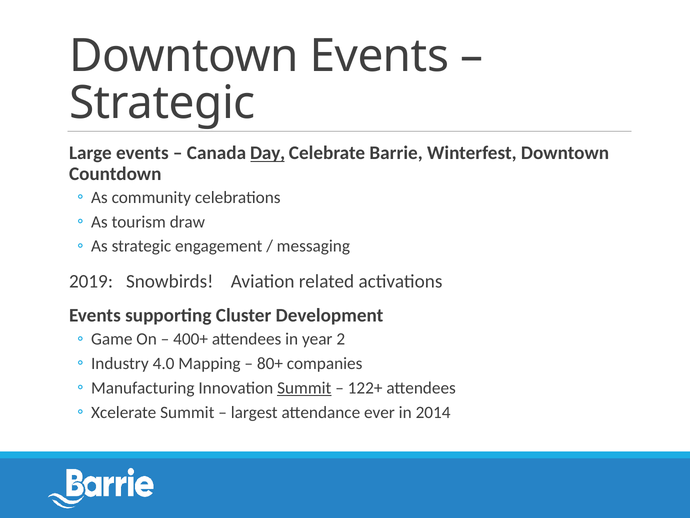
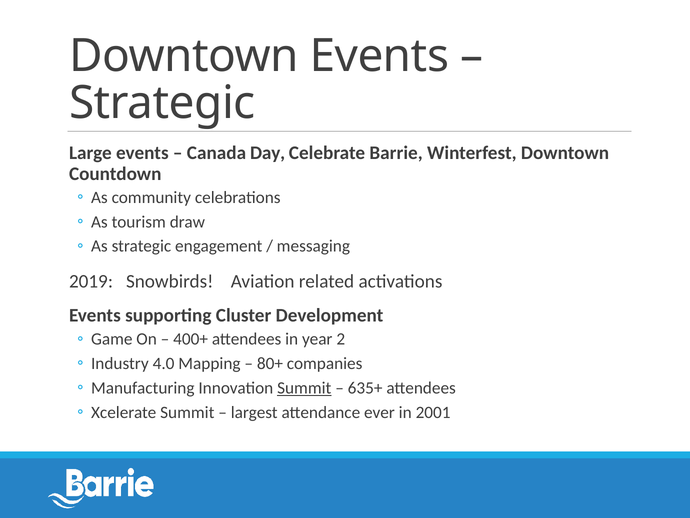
Day underline: present -> none
122+: 122+ -> 635+
2014: 2014 -> 2001
